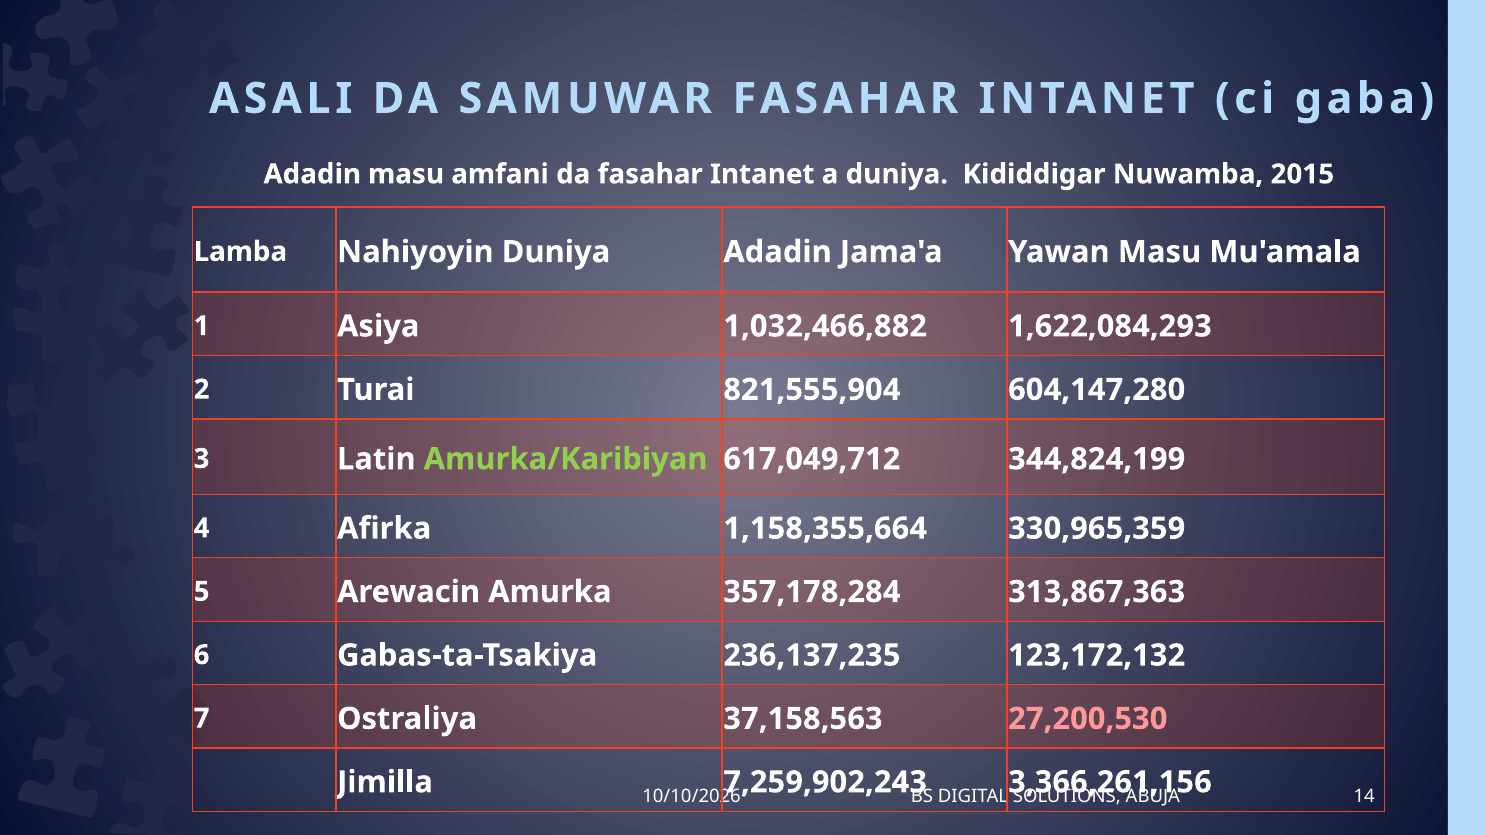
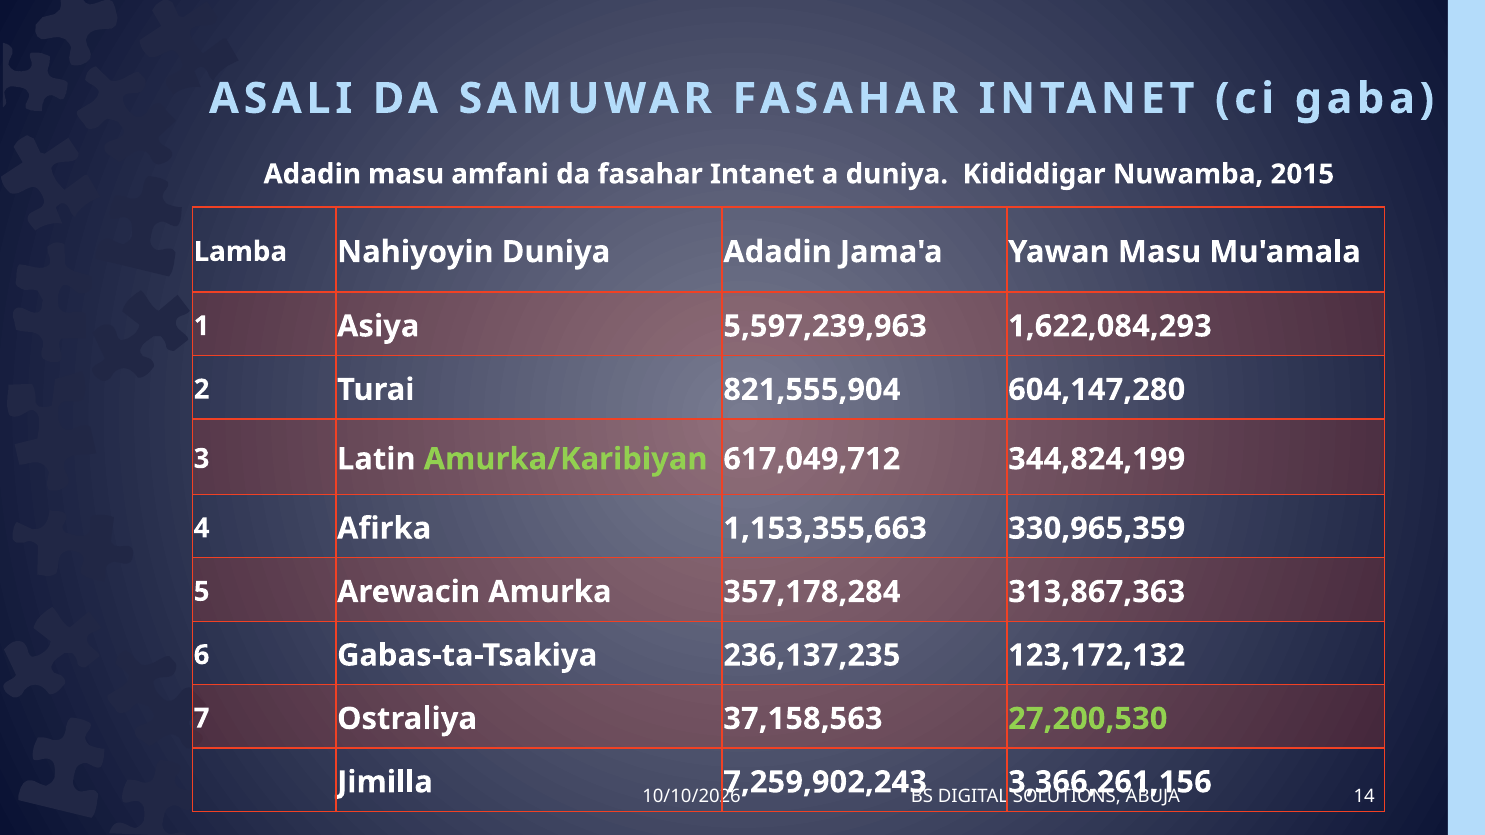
1,032,466,882: 1,032,466,882 -> 5,597,239,963
1,158,355,664: 1,158,355,664 -> 1,153,355,663
27,200,530 colour: pink -> light green
